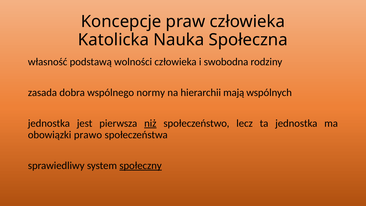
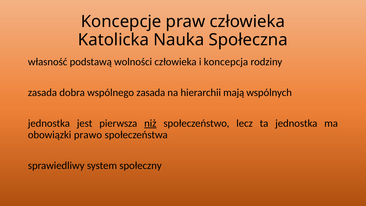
swobodna: swobodna -> koncepcja
wspólnego normy: normy -> zasada
społeczny underline: present -> none
